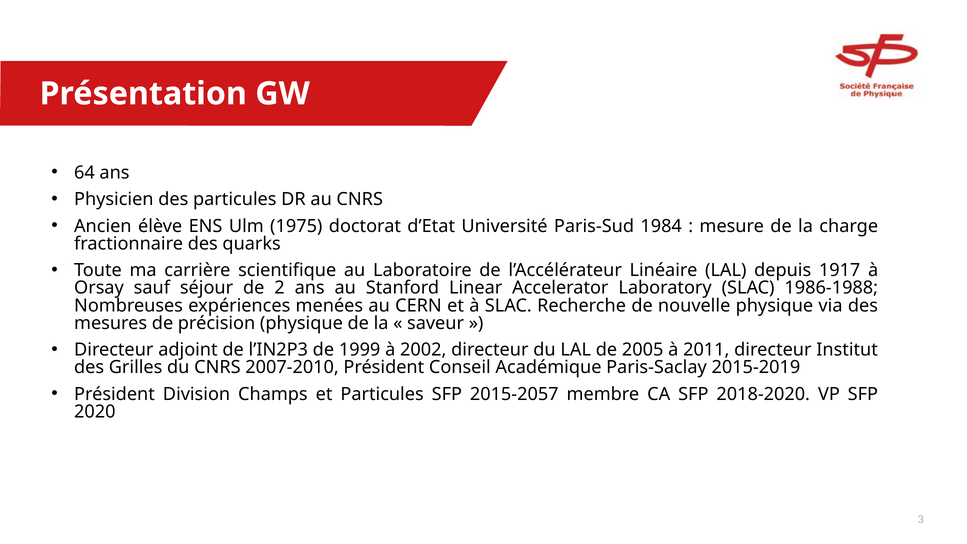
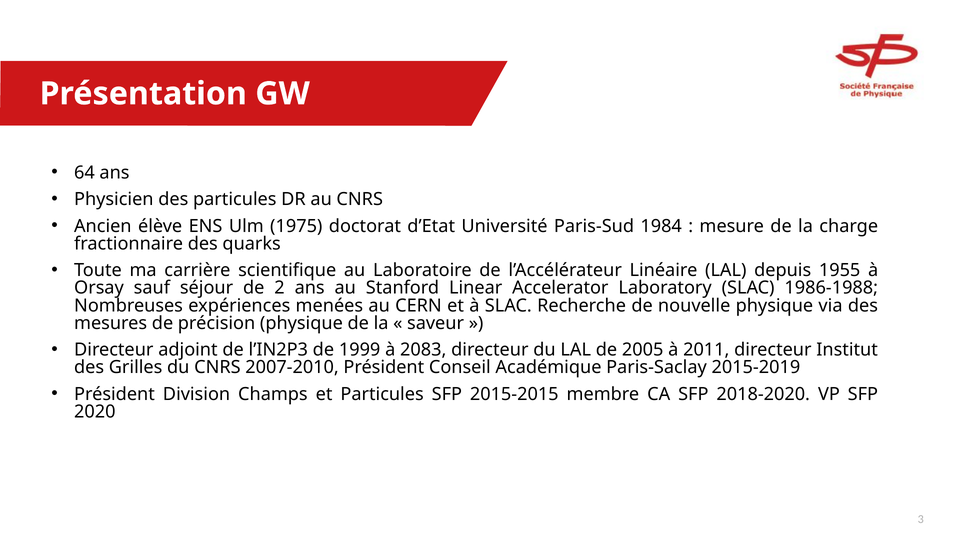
1917: 1917 -> 1955
2002: 2002 -> 2083
2015-2057: 2015-2057 -> 2015-2015
